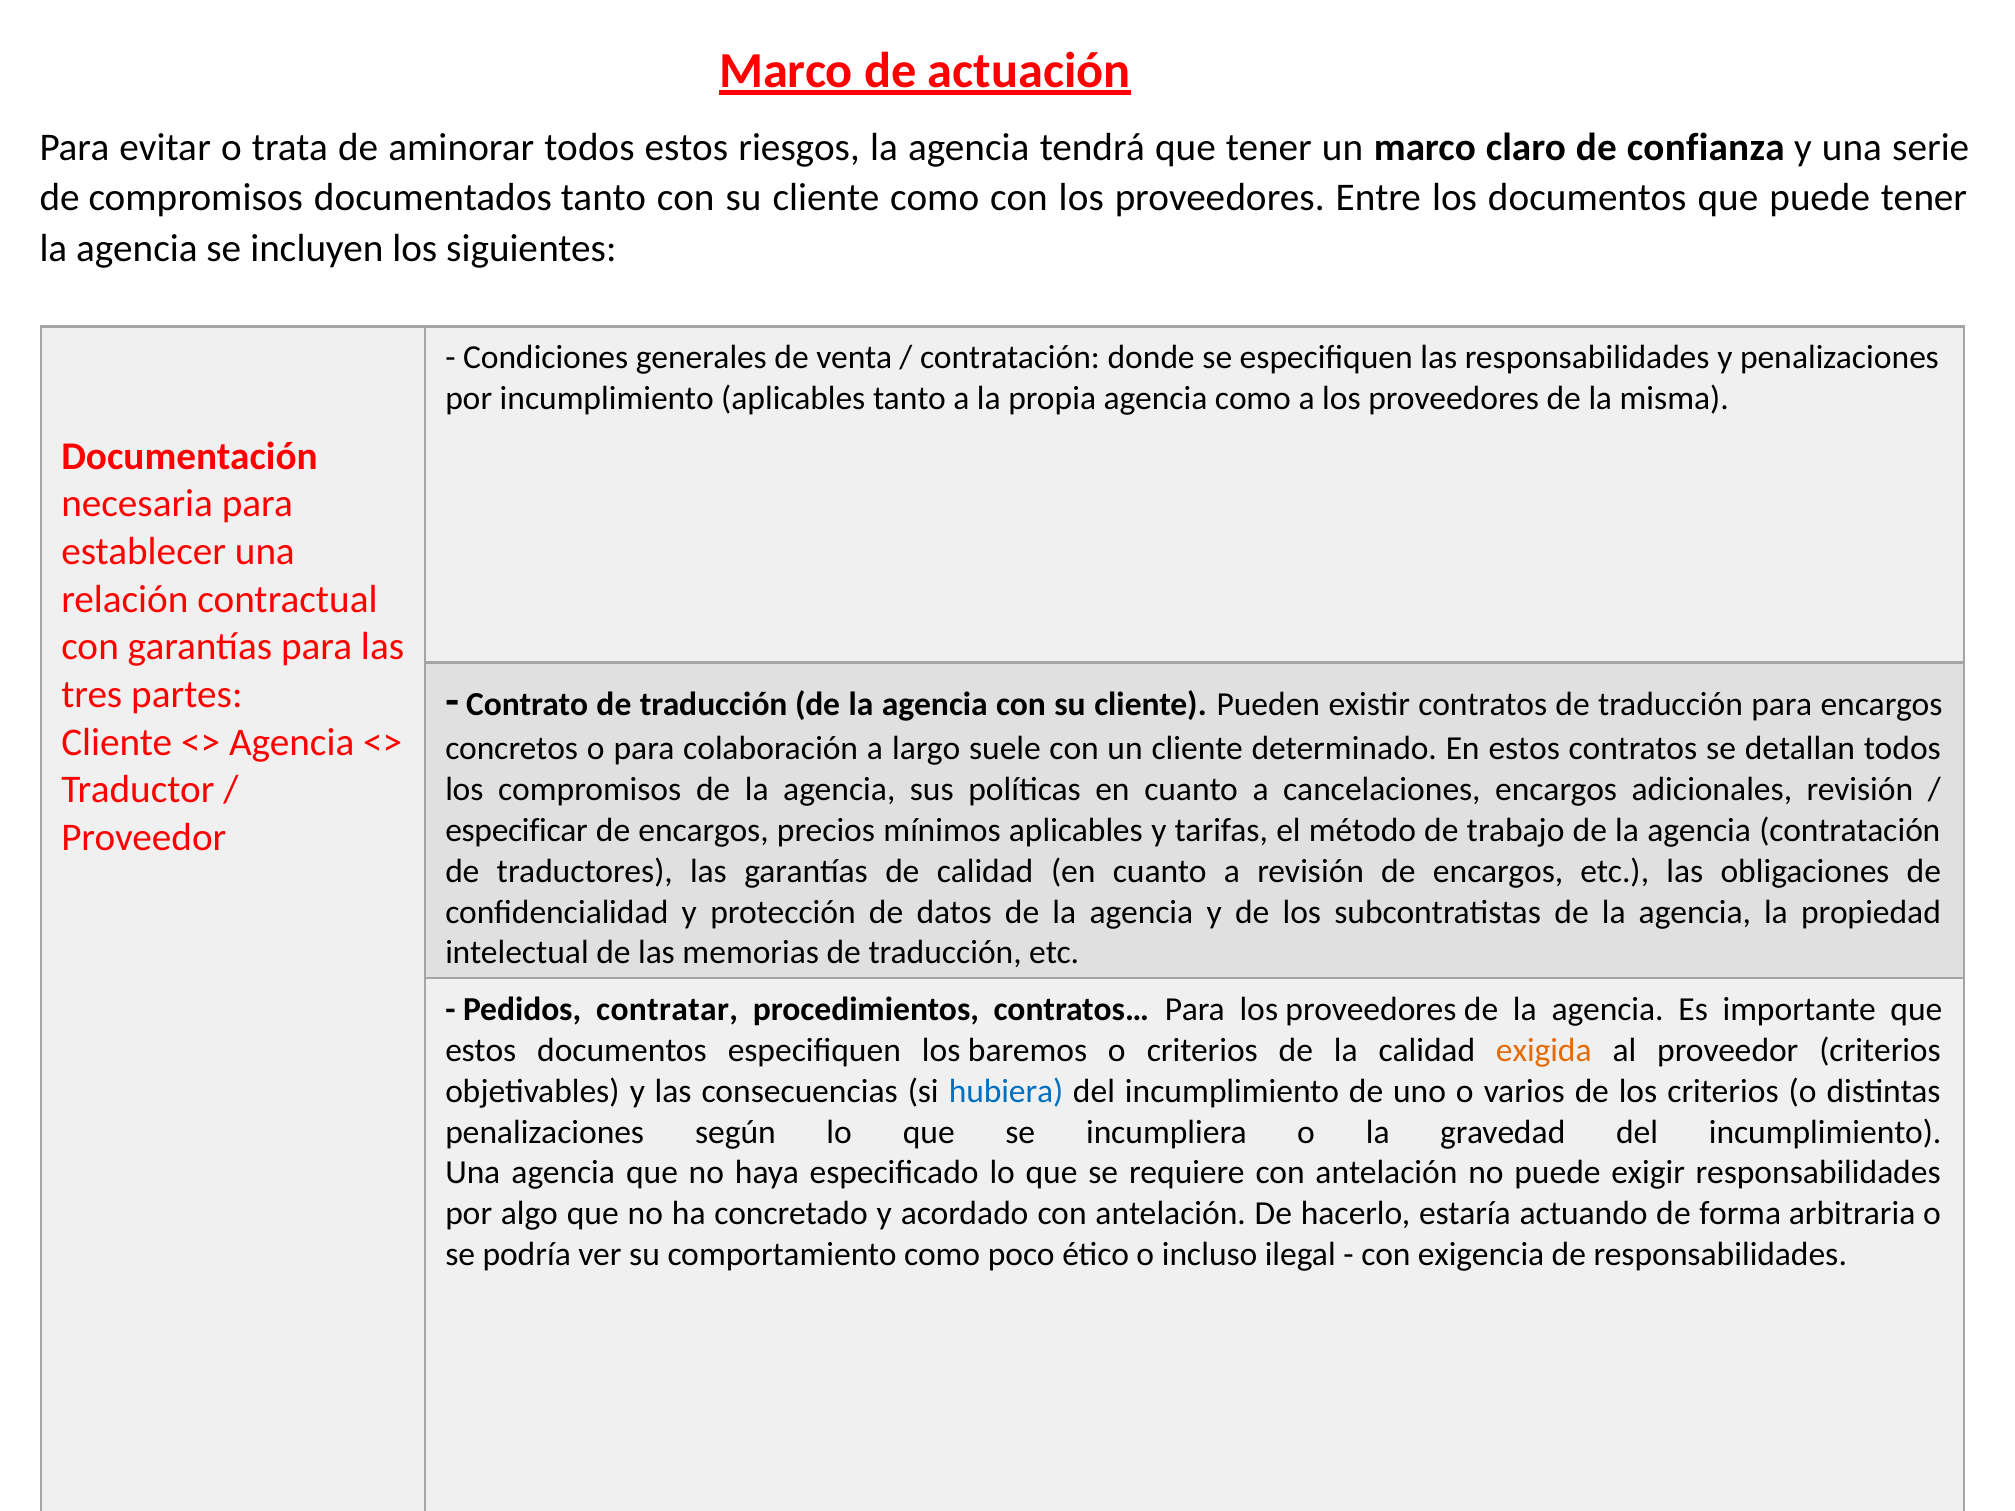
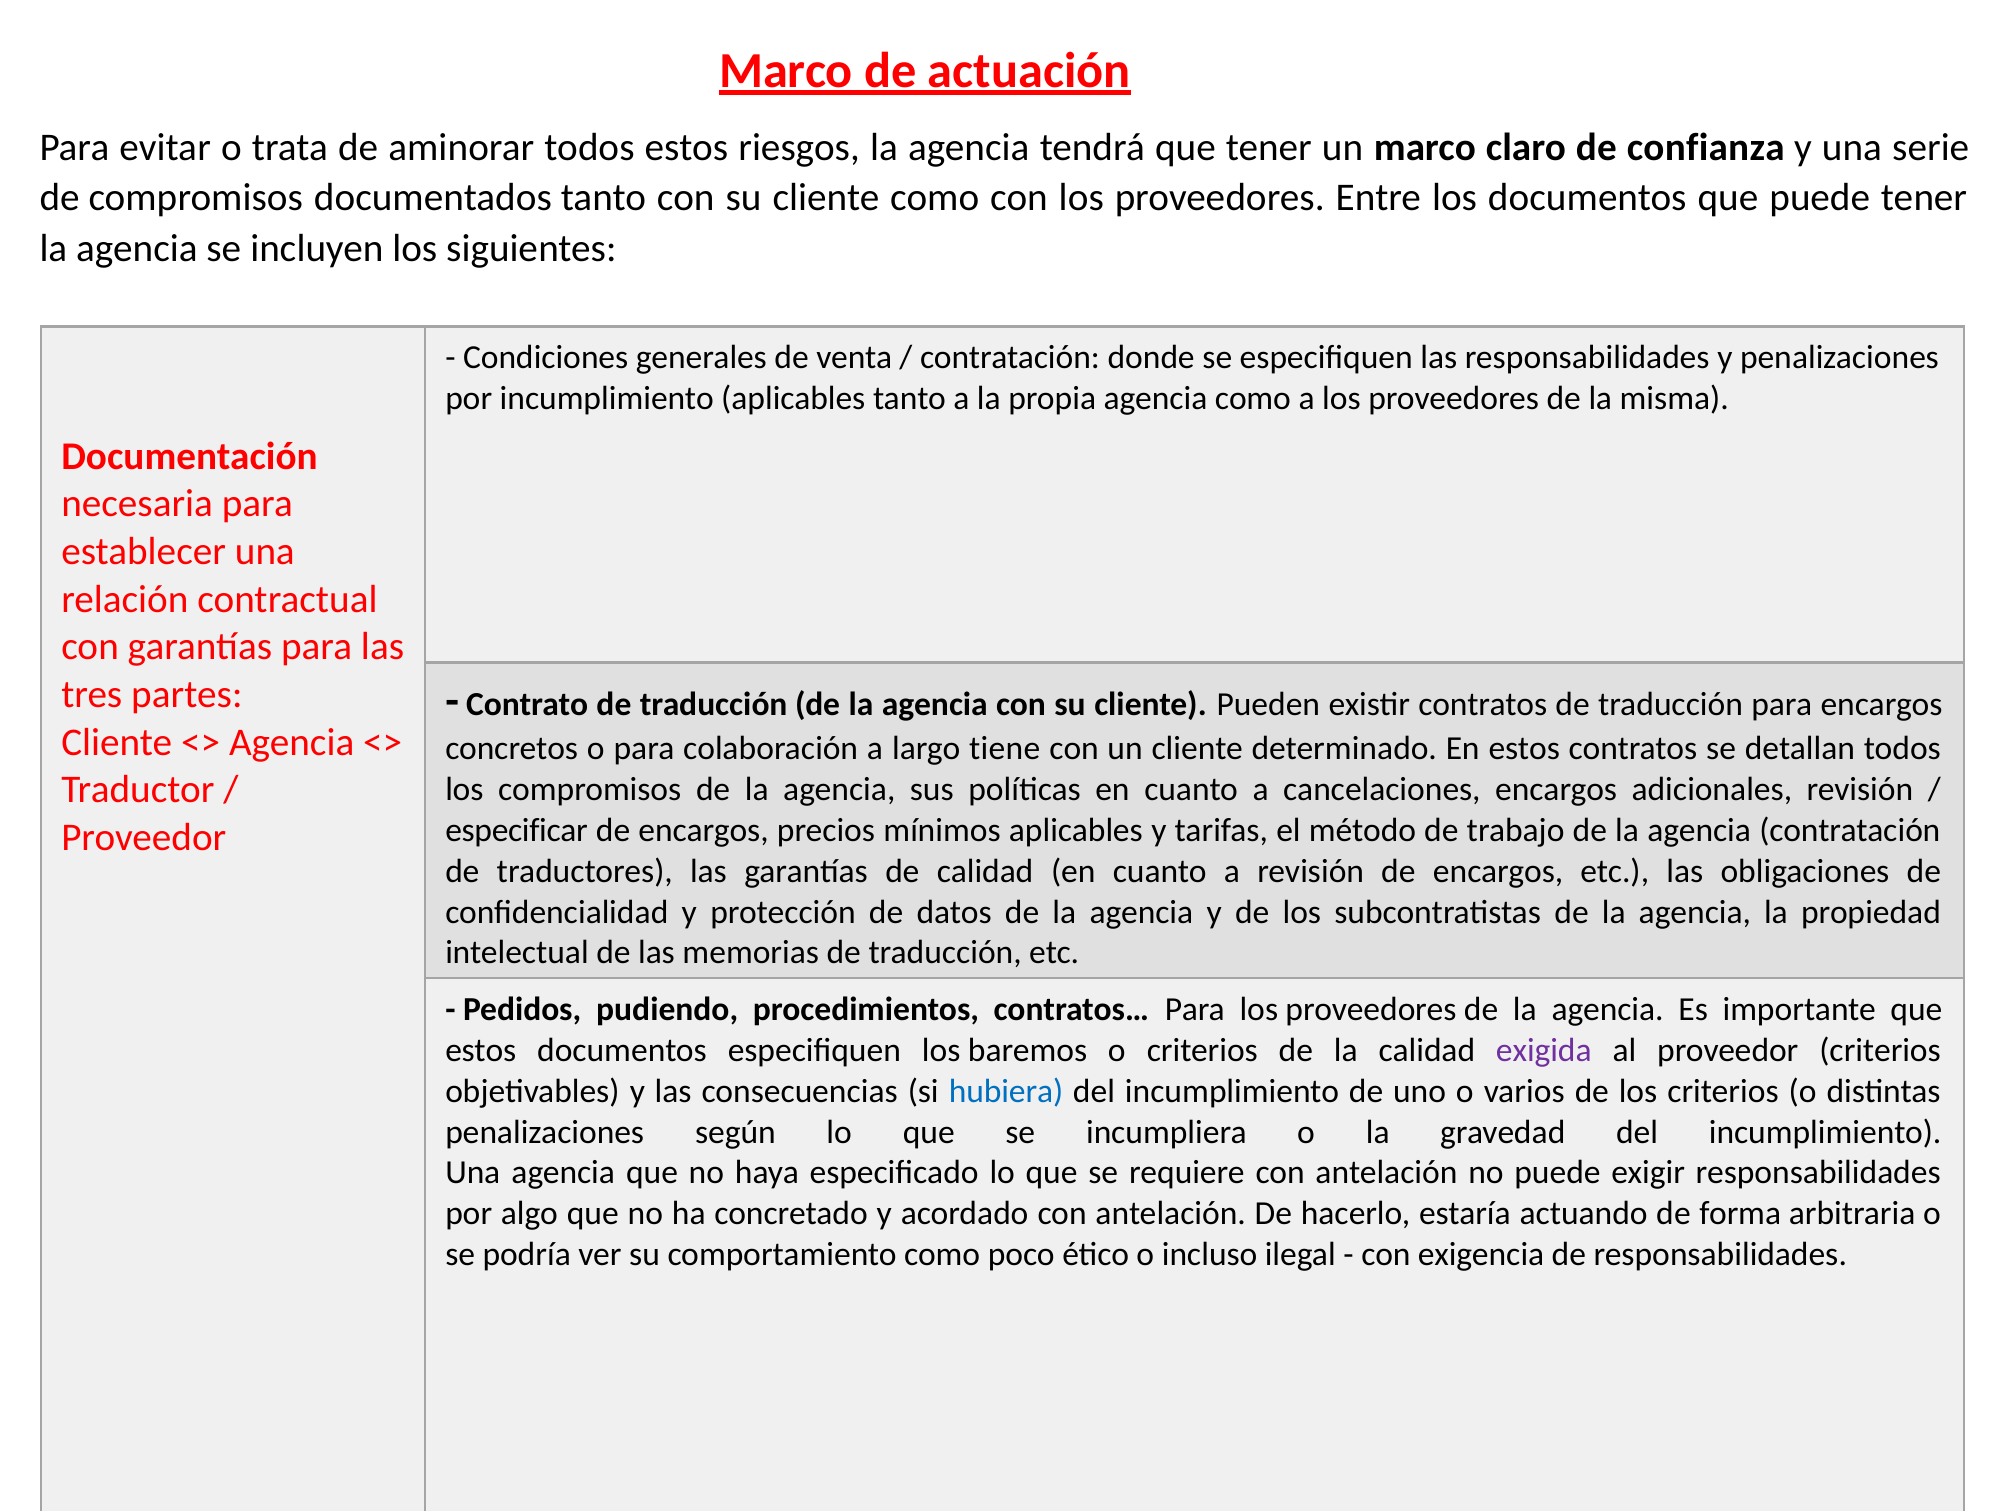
suele: suele -> tiene
contratar: contratar -> pudiendo
exigida colour: orange -> purple
